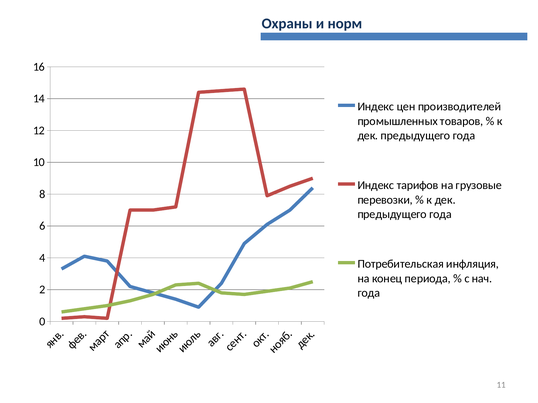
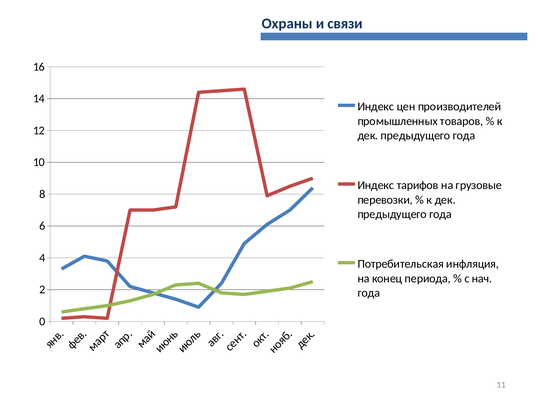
норм: норм -> связи
